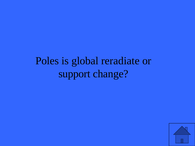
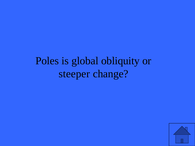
reradiate: reradiate -> obliquity
support: support -> steeper
